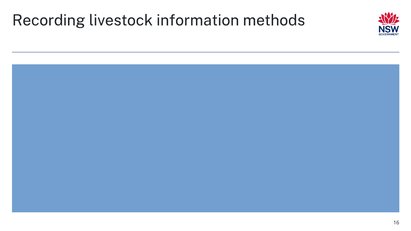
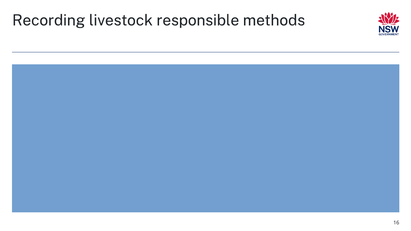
information: information -> responsible
